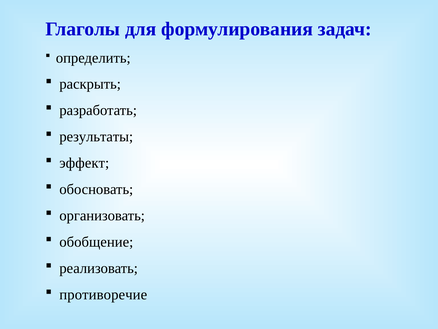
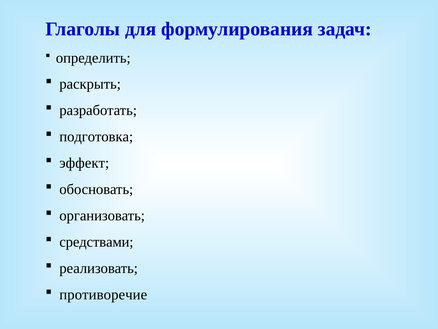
результаты: результаты -> подготовка
обобщение: обобщение -> средствами
